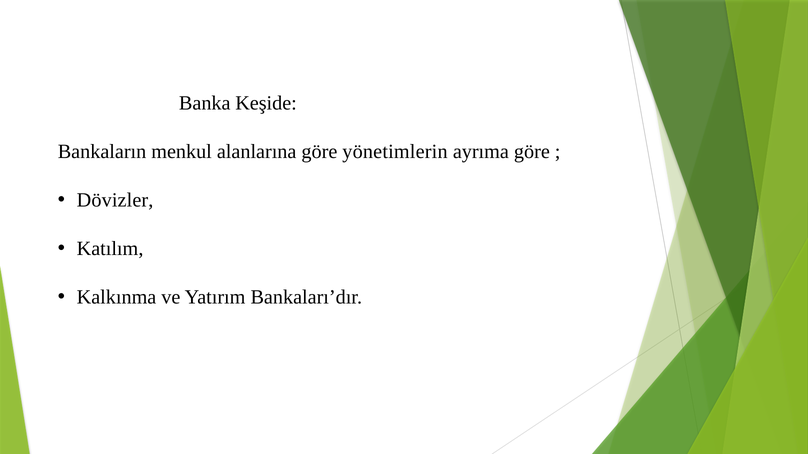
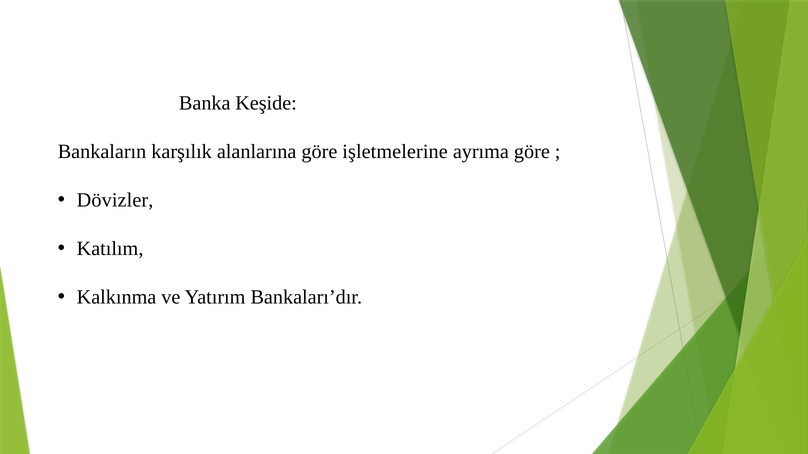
menkul: menkul -> karşılık
yönetimlerin: yönetimlerin -> işletmelerine
